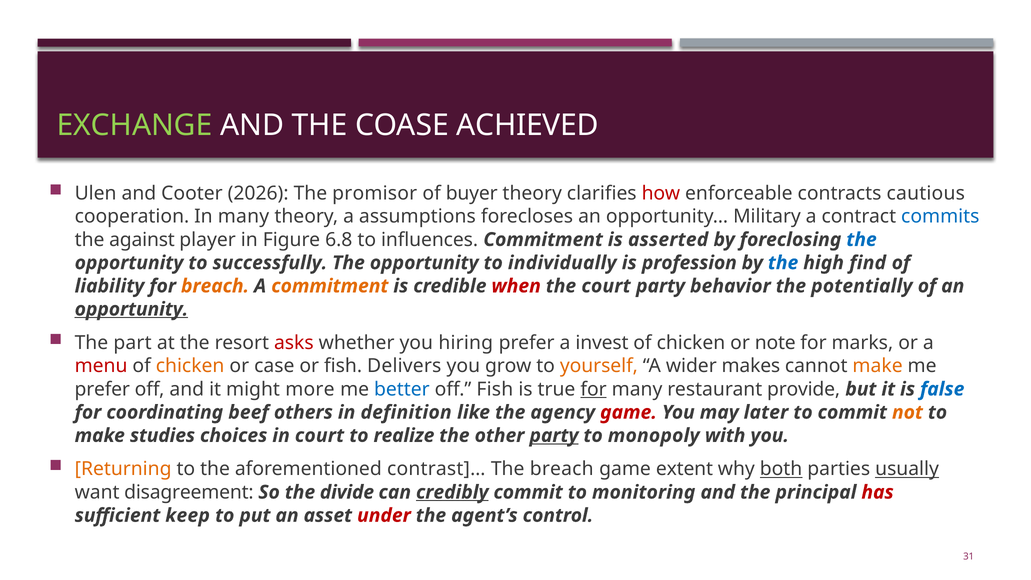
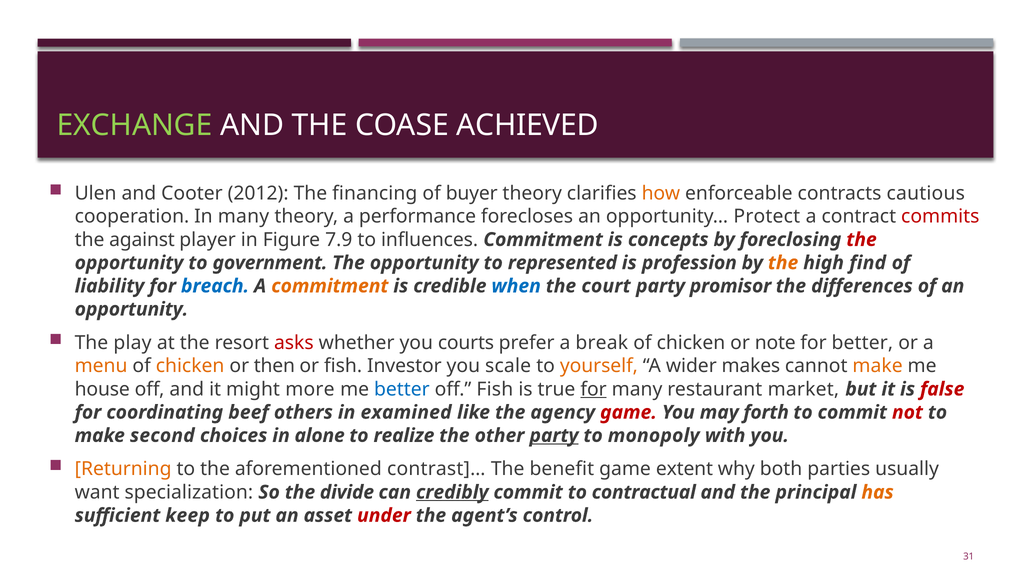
2026: 2026 -> 2012
promisor: promisor -> financing
how colour: red -> orange
assumptions: assumptions -> performance
Military: Military -> Protect
commits colour: blue -> red
6.8: 6.8 -> 7.9
asserted: asserted -> concepts
the at (862, 240) colour: blue -> red
successfully: successfully -> government
individually: individually -> represented
the at (783, 263) colour: blue -> orange
breach at (215, 286) colour: orange -> blue
when colour: red -> blue
behavior: behavior -> promisor
potentially: potentially -> differences
opportunity at (131, 309) underline: present -> none
part: part -> play
hiring: hiring -> courts
invest: invest -> break
for marks: marks -> better
menu colour: red -> orange
case: case -> then
Delivers: Delivers -> Investor
grow: grow -> scale
prefer at (102, 389): prefer -> house
provide: provide -> market
false colour: blue -> red
definition: definition -> examined
later: later -> forth
not colour: orange -> red
studies: studies -> second
in court: court -> alone
The breach: breach -> benefit
both underline: present -> none
usually underline: present -> none
disagreement: disagreement -> specialization
monitoring: monitoring -> contractual
has colour: red -> orange
